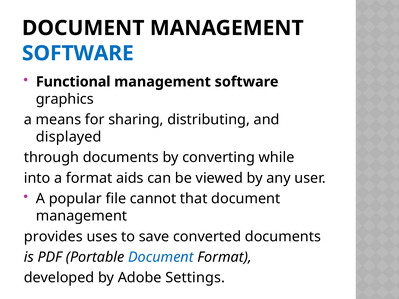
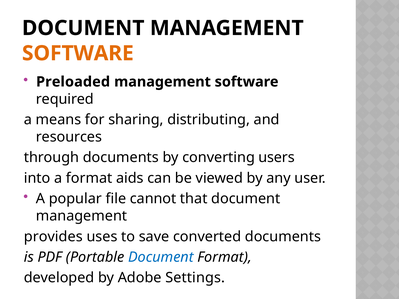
SOFTWARE at (78, 53) colour: blue -> orange
Functional: Functional -> Preloaded
graphics: graphics -> required
displayed: displayed -> resources
while: while -> users
